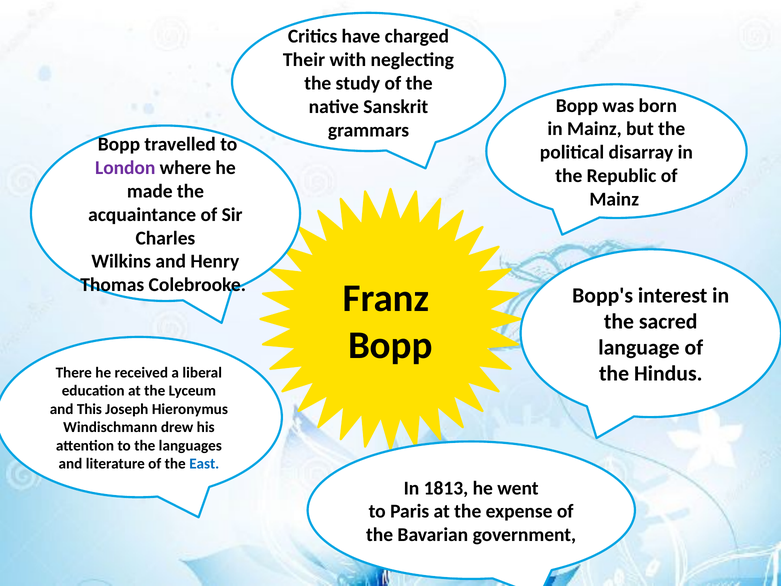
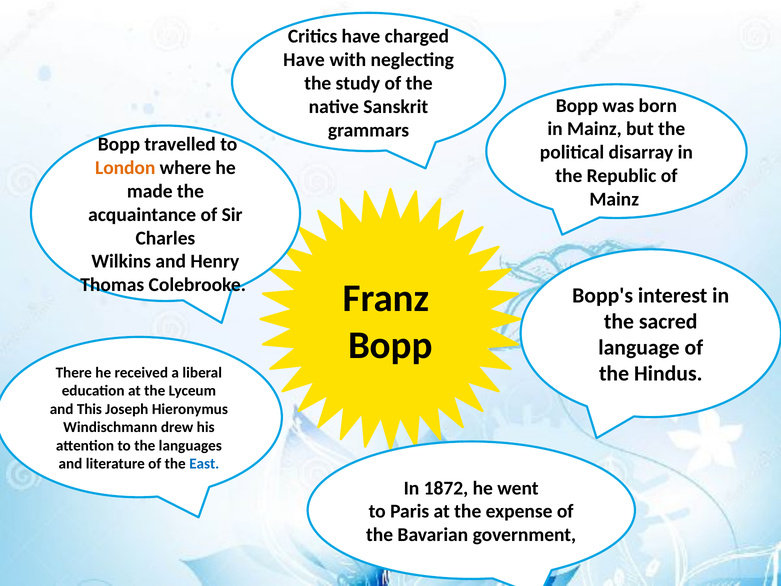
Their at (304, 60): Their -> Have
London colour: purple -> orange
1813: 1813 -> 1872
